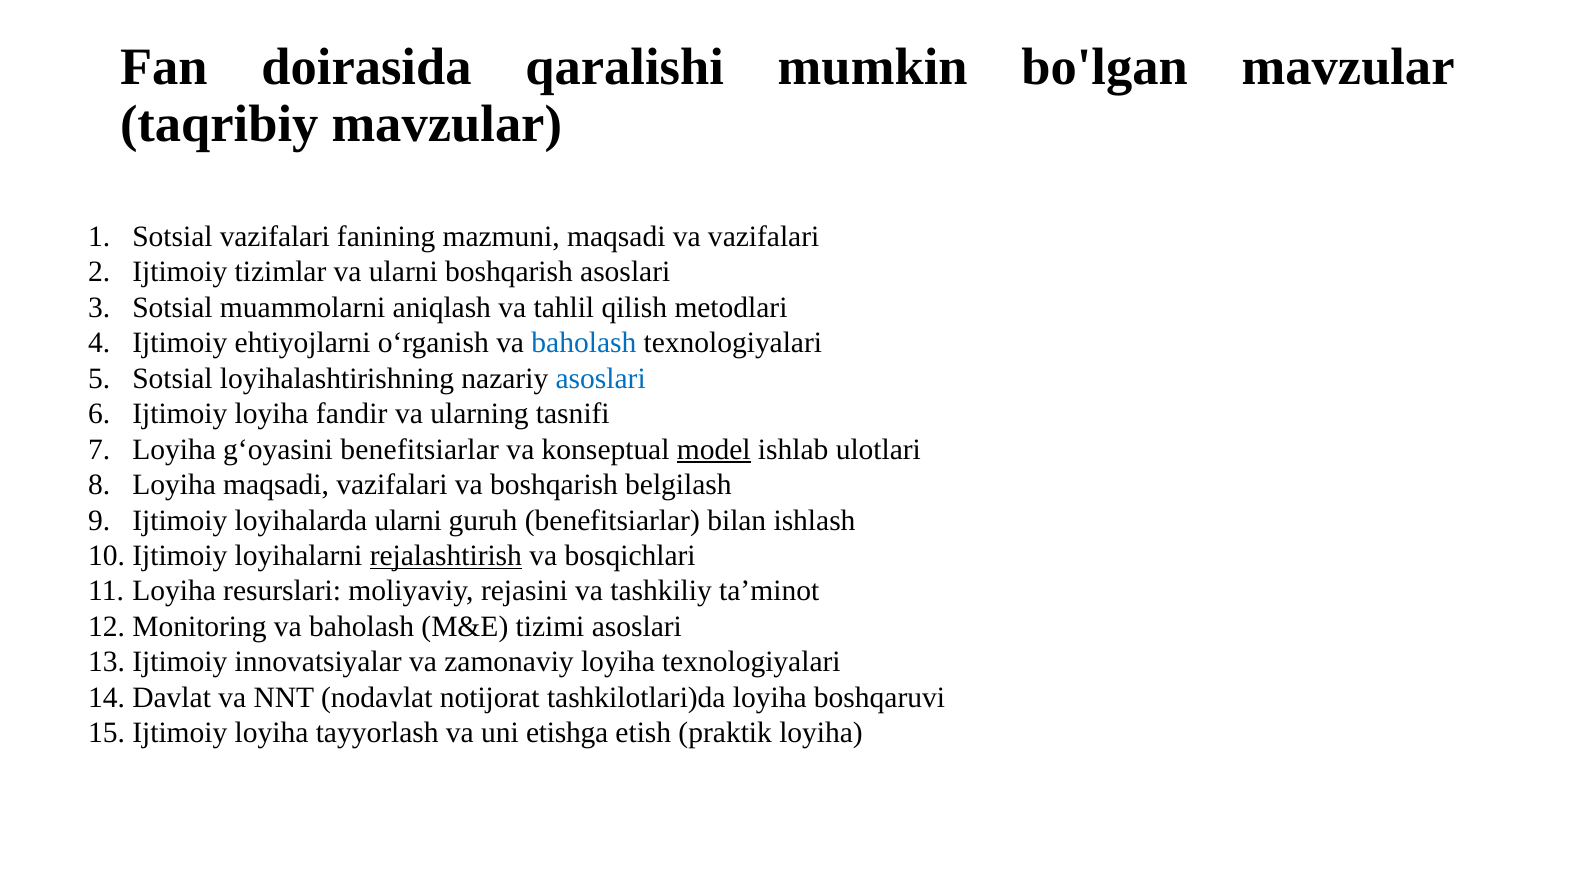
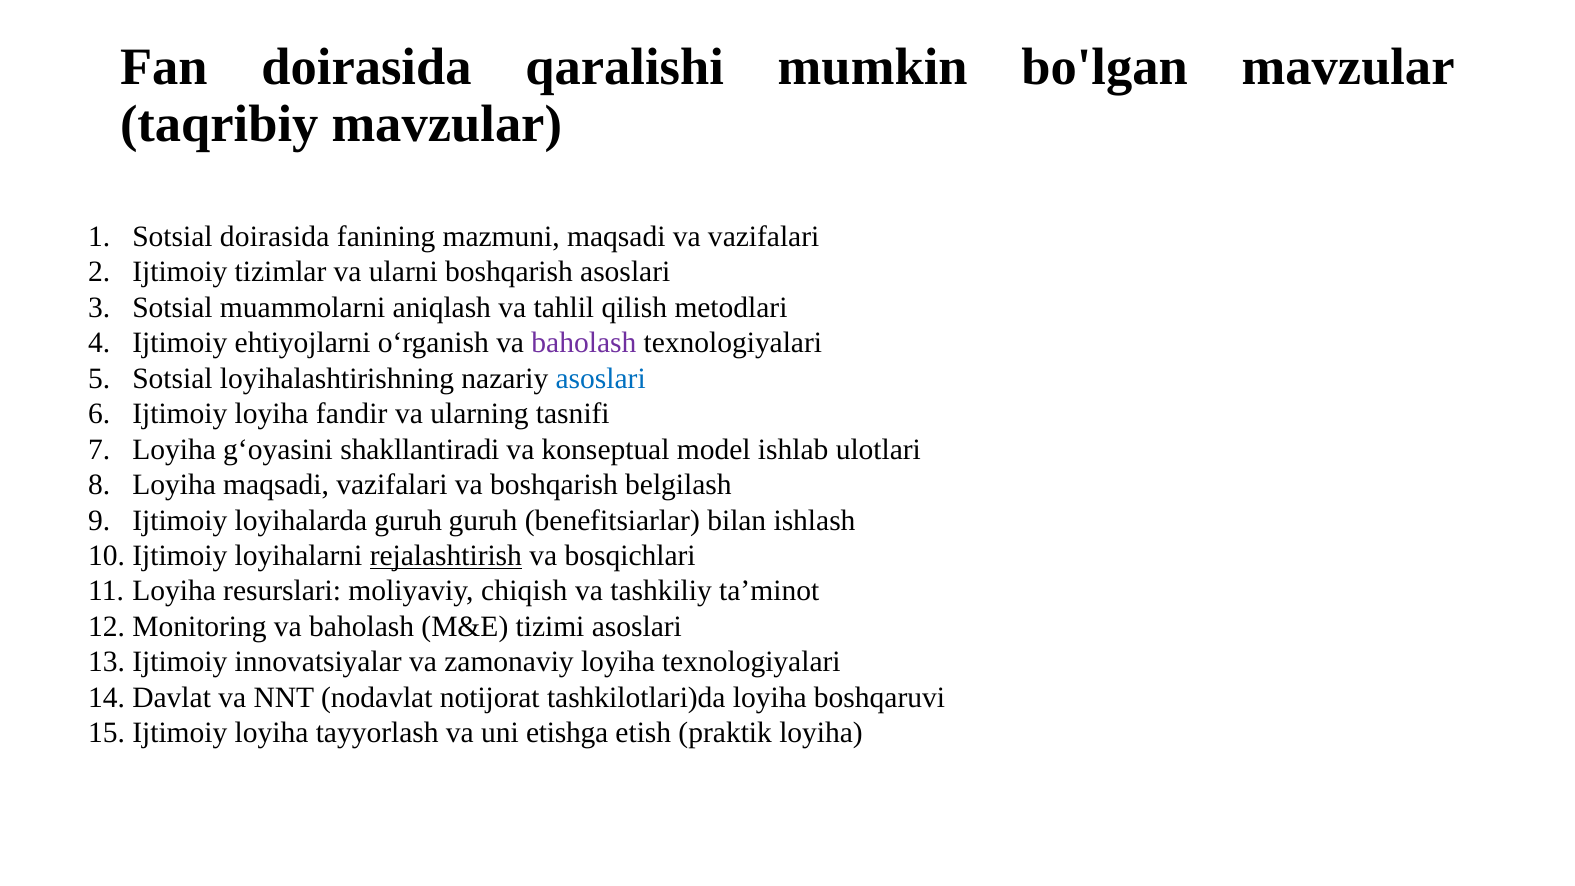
Sotsial vazifalari: vazifalari -> doirasida
baholash at (584, 343) colour: blue -> purple
g‘oyasini benefitsiarlar: benefitsiarlar -> shakllantiradi
model underline: present -> none
loyihalarda ularni: ularni -> guruh
rejasini: rejasini -> chiqish
